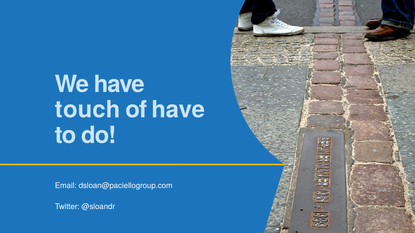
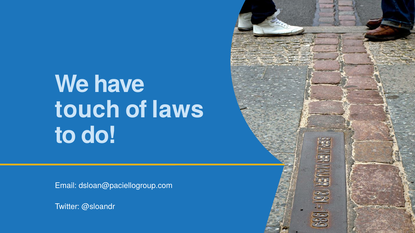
of have: have -> laws
